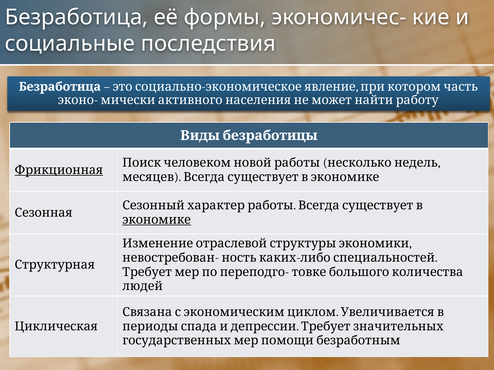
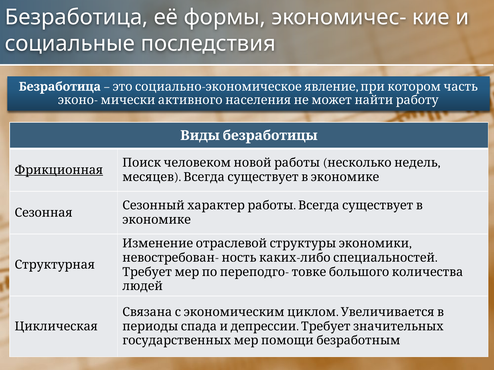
экономике underline: present -> none
